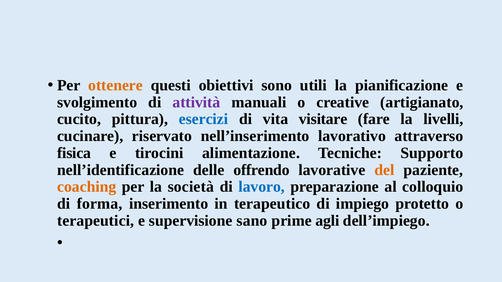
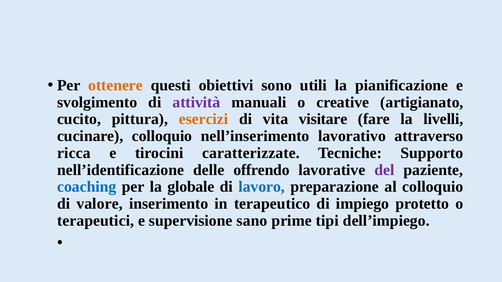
esercizi colour: blue -> orange
cucinare riservato: riservato -> colloquio
fisica: fisica -> ricca
alimentazione: alimentazione -> caratterizzate
del colour: orange -> purple
coaching colour: orange -> blue
società: società -> globale
forma: forma -> valore
agli: agli -> tipi
